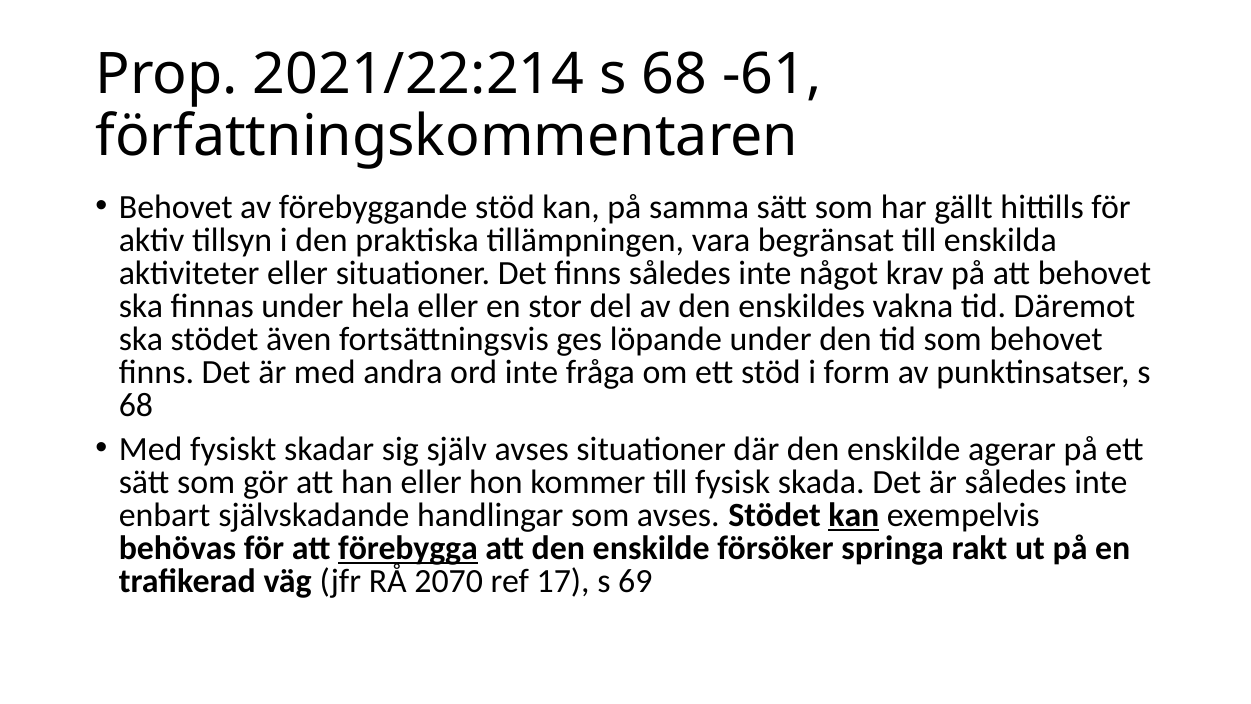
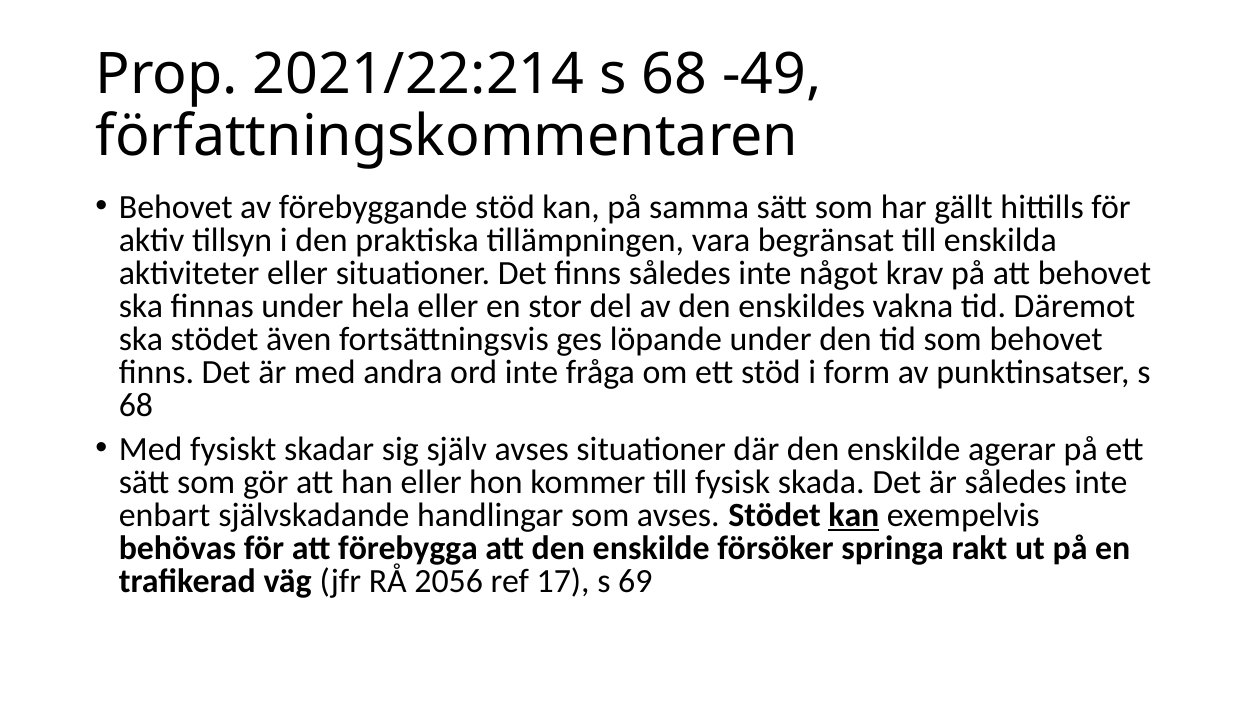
-61: -61 -> -49
förebygga underline: present -> none
2070: 2070 -> 2056
